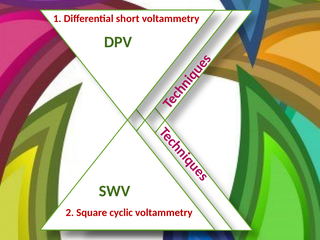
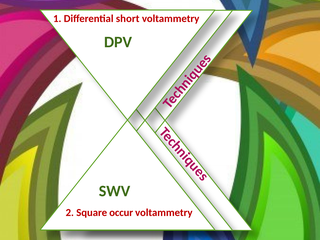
cyclic: cyclic -> occur
